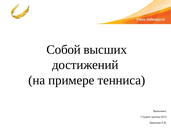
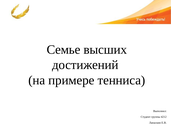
Собой: Собой -> Семье
